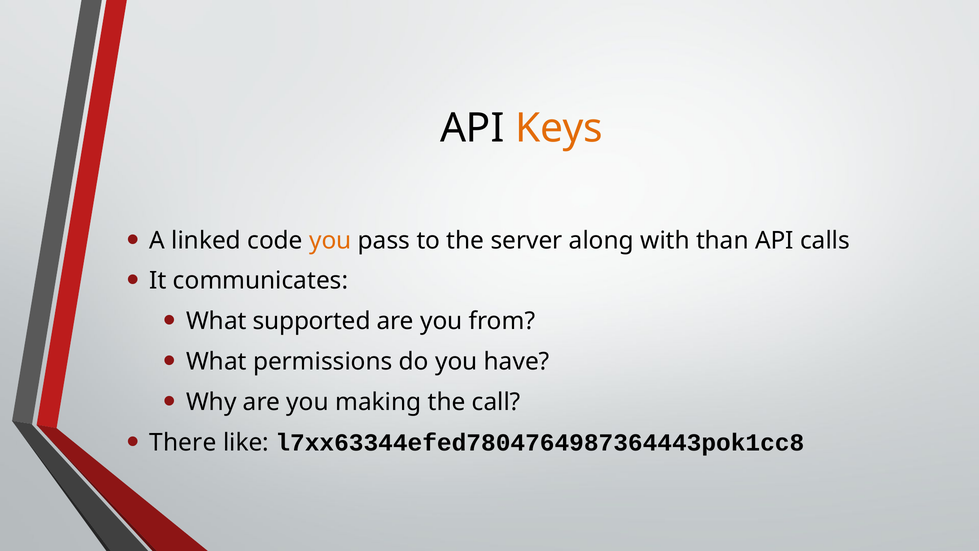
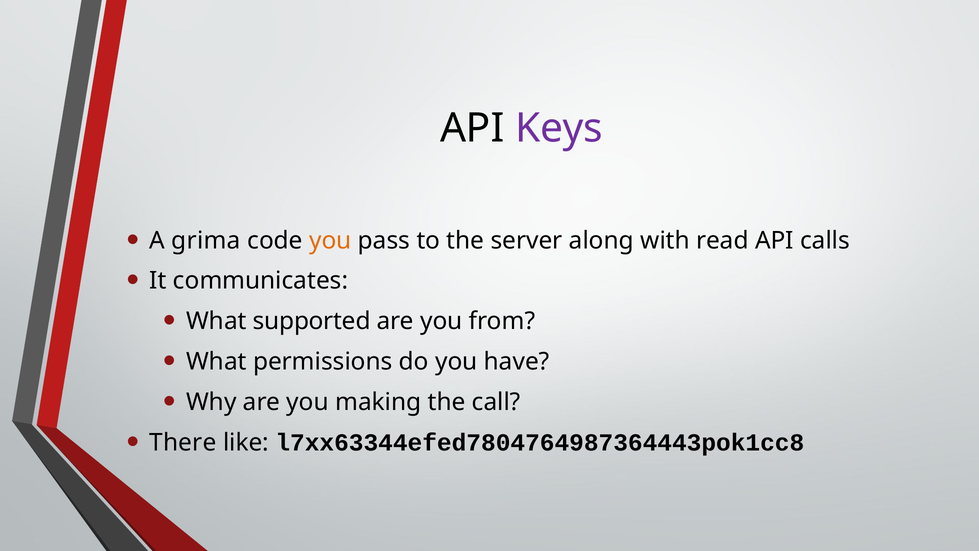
Keys colour: orange -> purple
linked: linked -> grima
than: than -> read
